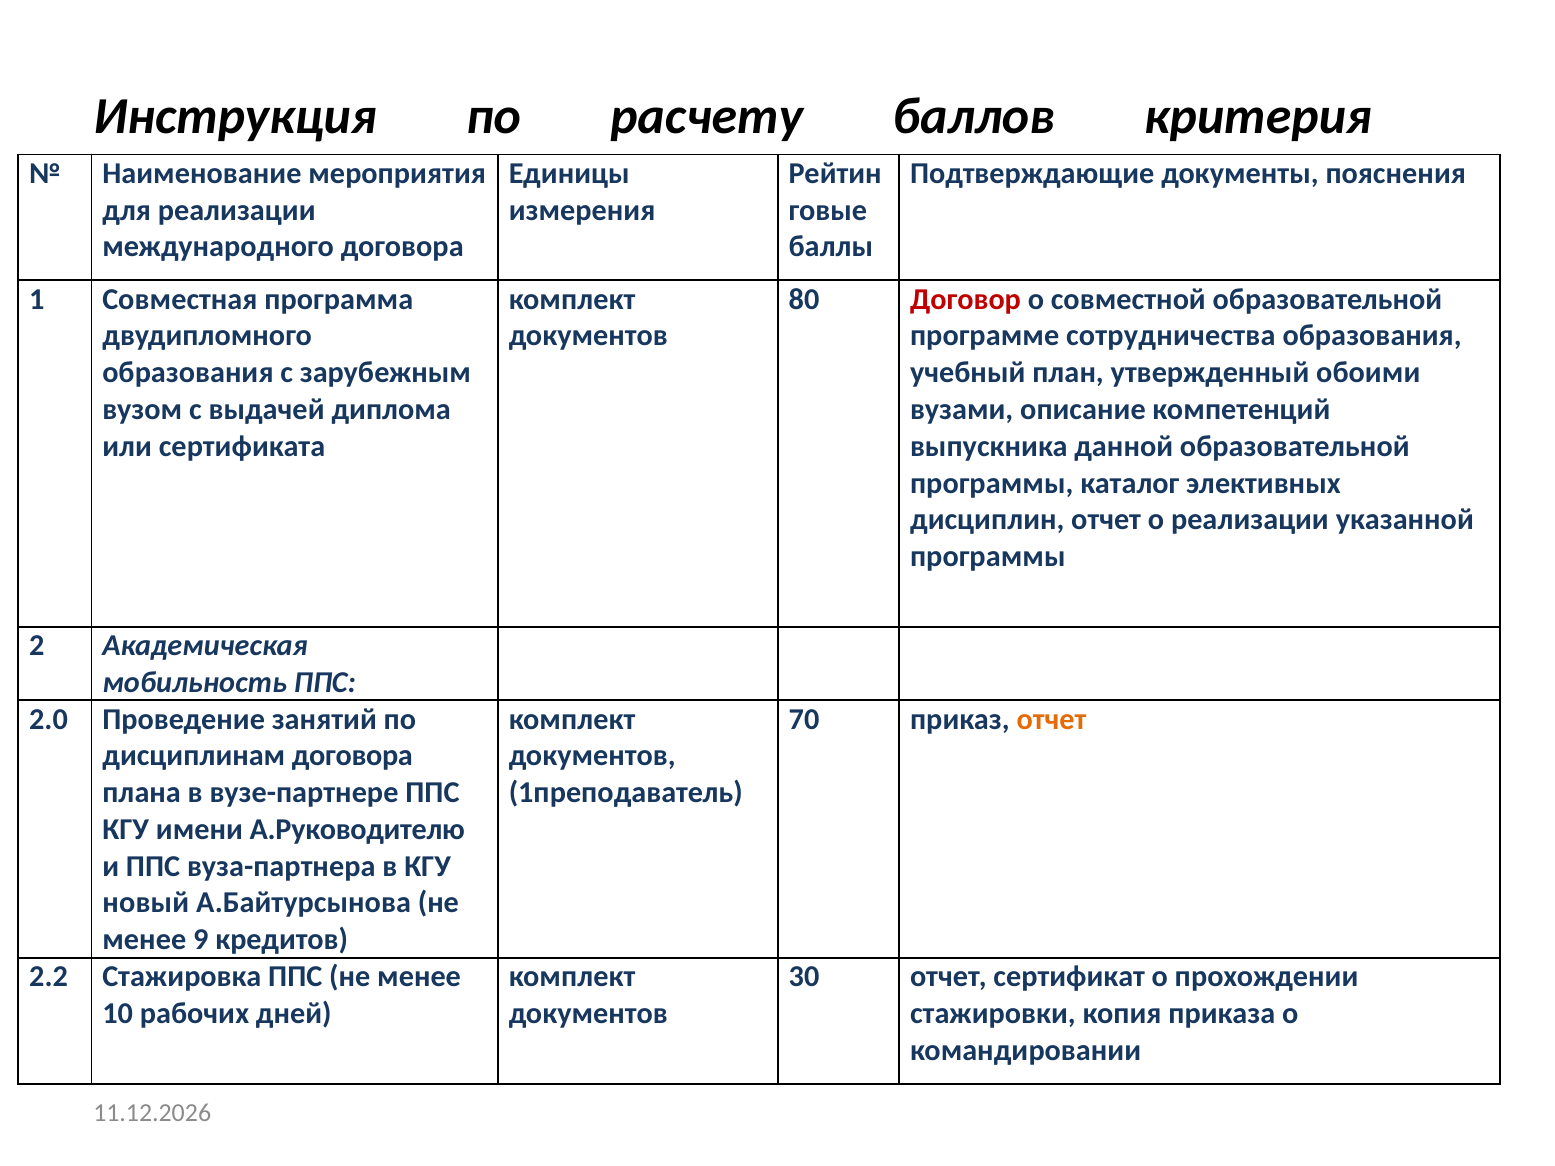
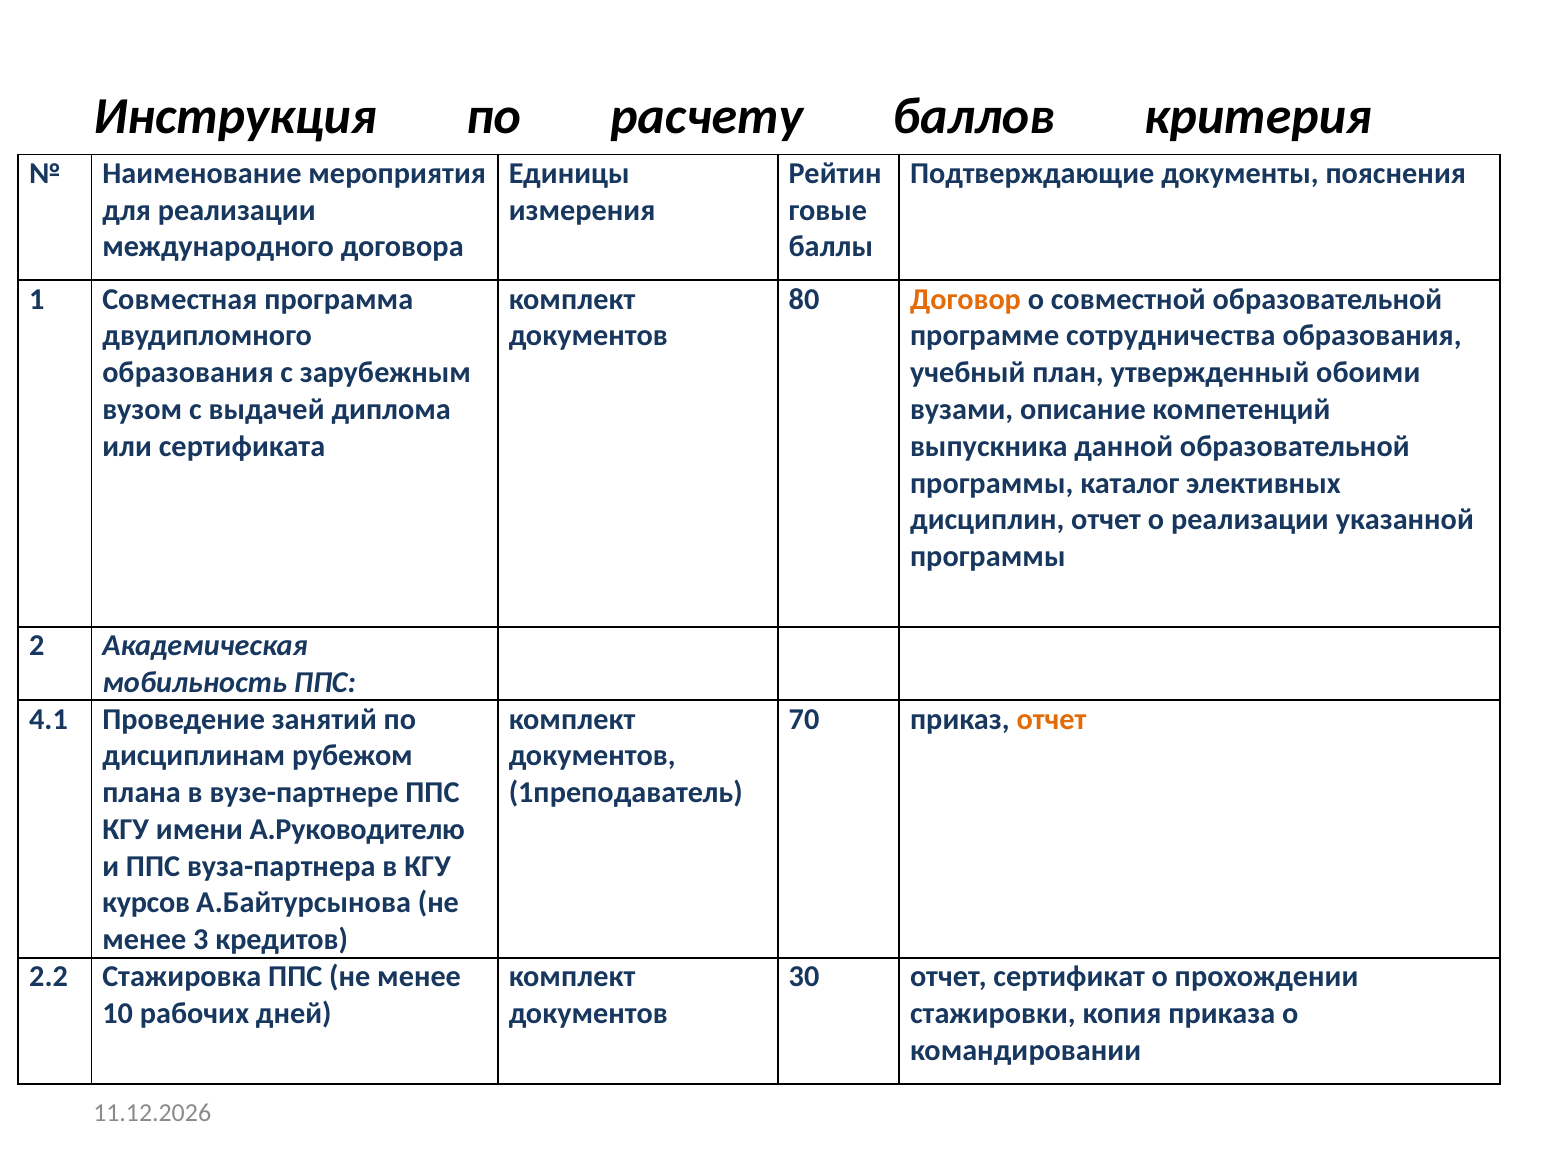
Договор colour: red -> orange
2.0: 2.0 -> 4.1
дисциплинам договора: договора -> рубежом
новый: новый -> курсов
9: 9 -> 3
